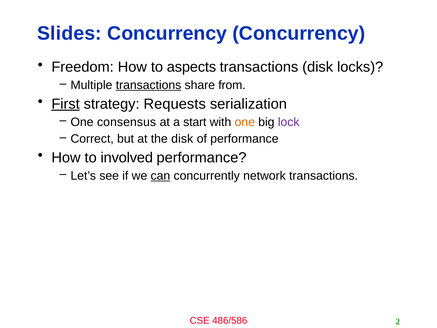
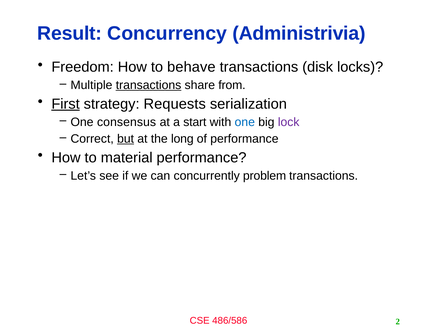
Slides: Slides -> Result
Concurrency Concurrency: Concurrency -> Administrivia
aspects: aspects -> behave
one at (245, 122) colour: orange -> blue
but underline: none -> present
the disk: disk -> long
involved: involved -> material
can underline: present -> none
network: network -> problem
